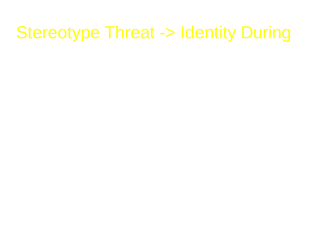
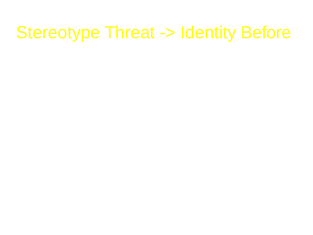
During: During -> Before
